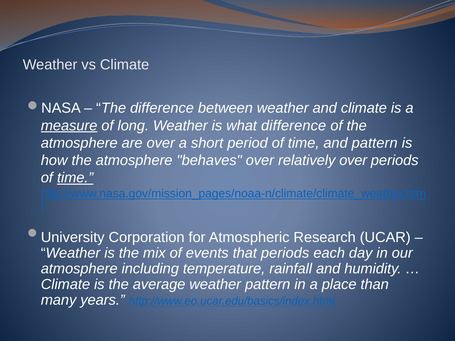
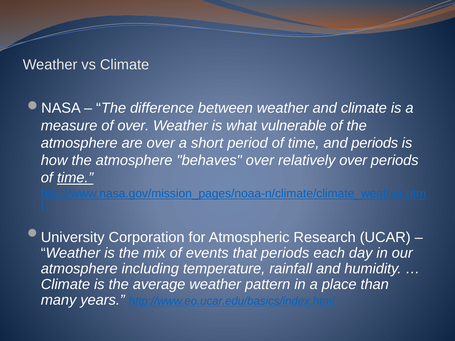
measure underline: present -> none
of long: long -> over
what difference: difference -> vulnerable
and pattern: pattern -> periods
